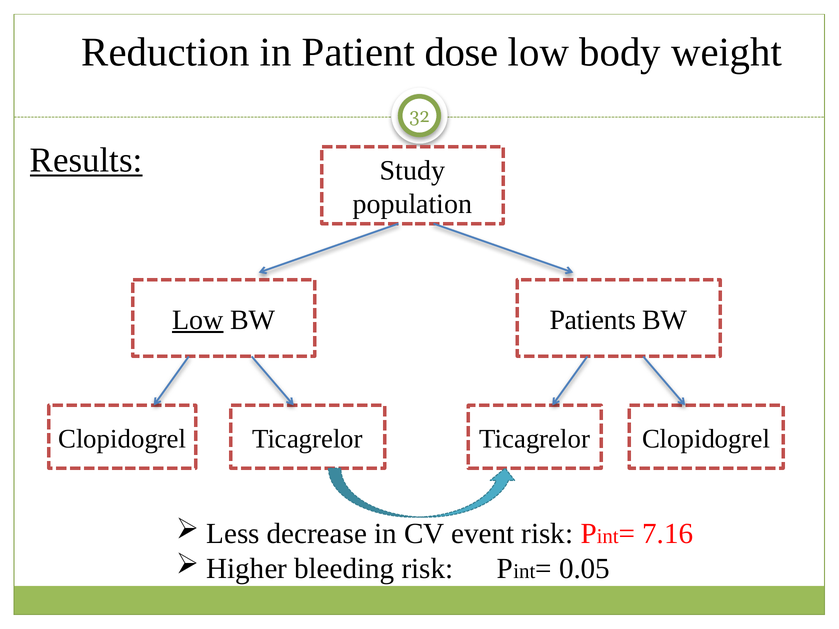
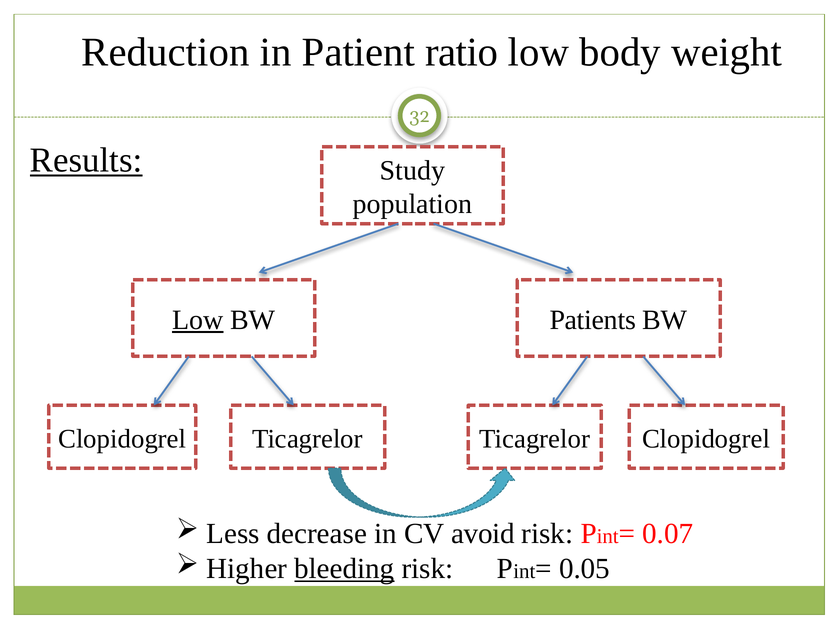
dose: dose -> ratio
event: event -> avoid
7.16: 7.16 -> 0.07
bleeding underline: none -> present
